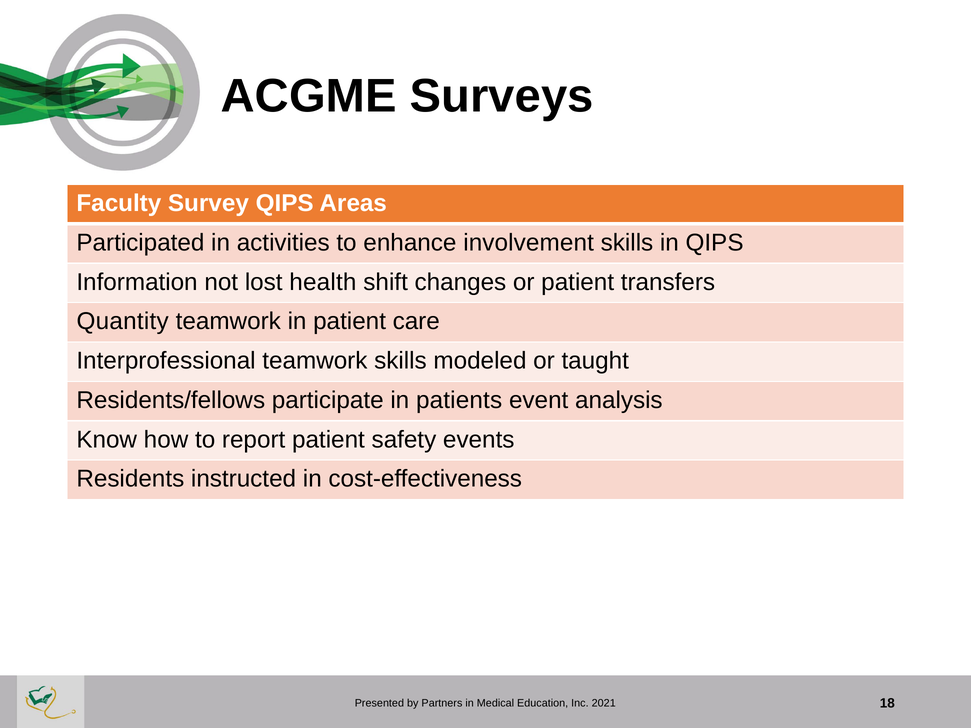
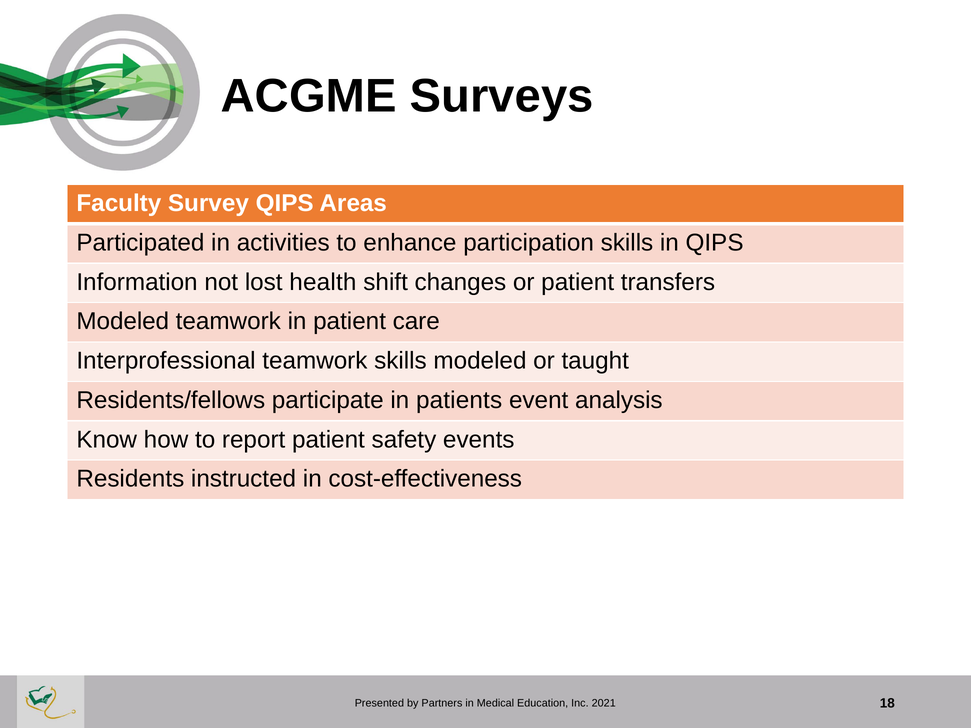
involvement: involvement -> participation
Quantity at (123, 322): Quantity -> Modeled
